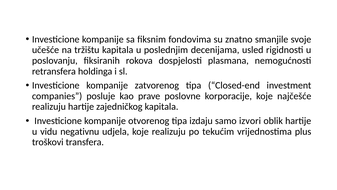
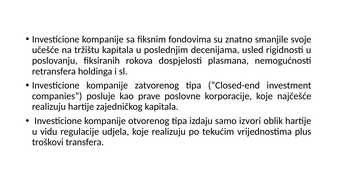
negativnu: negativnu -> regulacije
